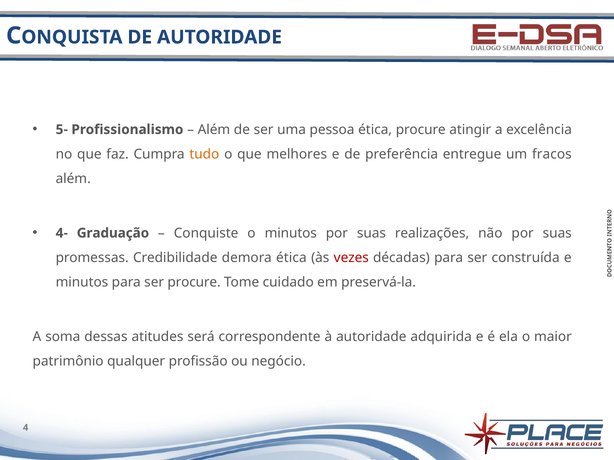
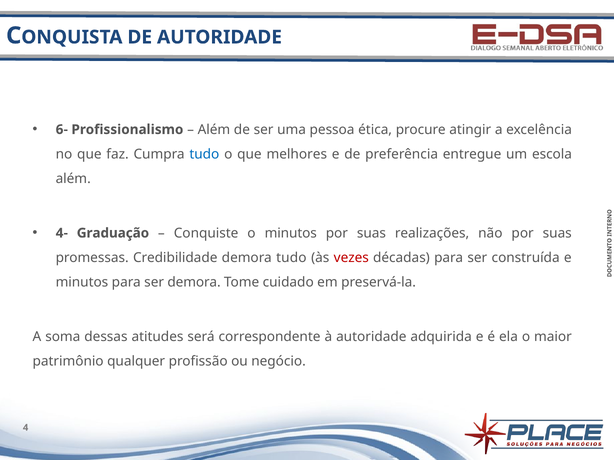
5-: 5- -> 6-
tudo at (204, 154) colour: orange -> blue
fracos: fracos -> escola
demora ética: ética -> tudo
ser procure: procure -> demora
